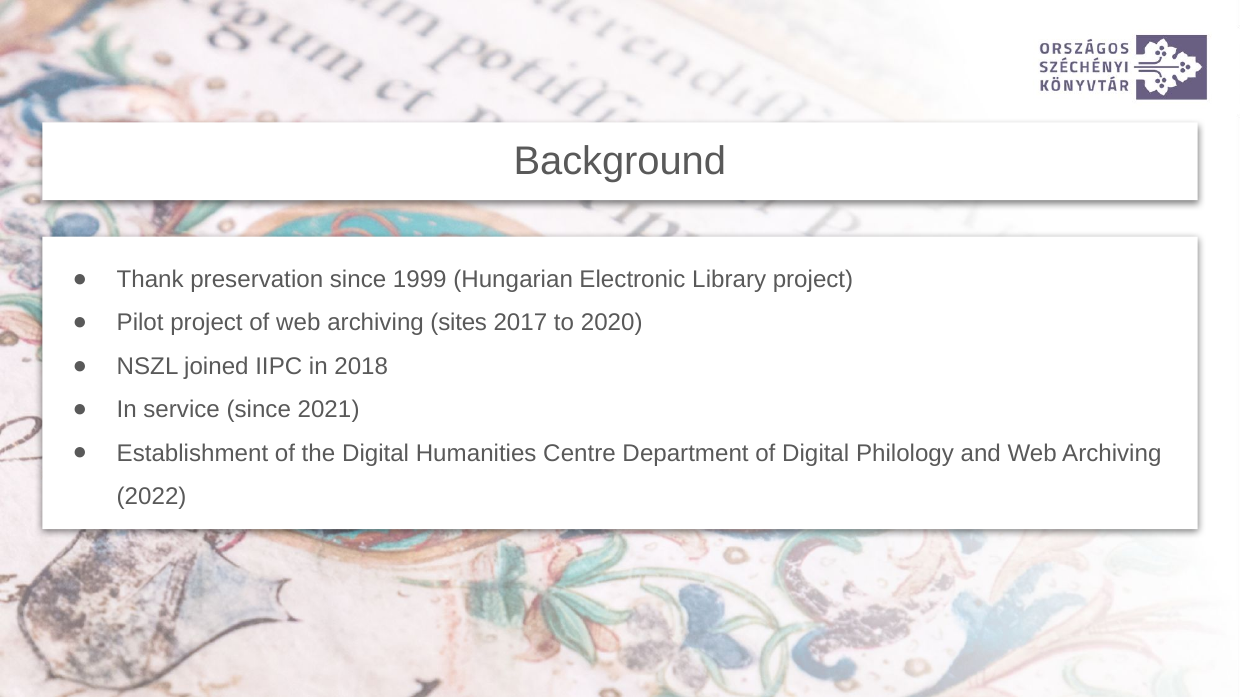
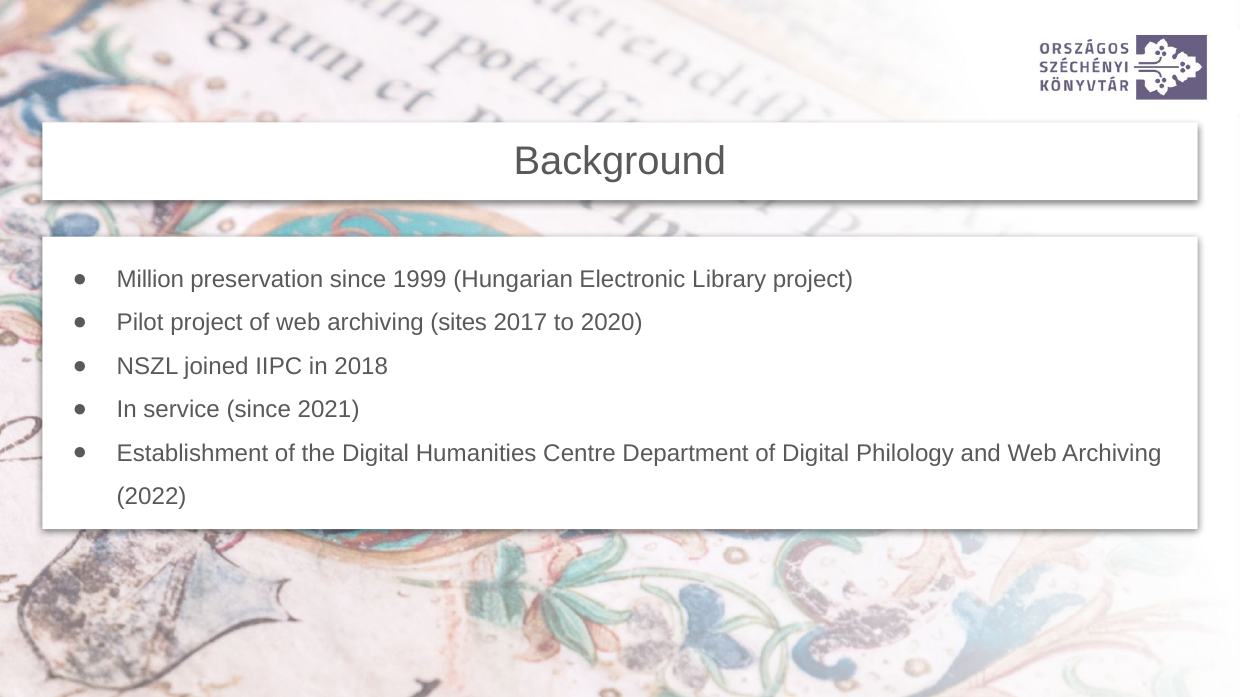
Thank: Thank -> Million
